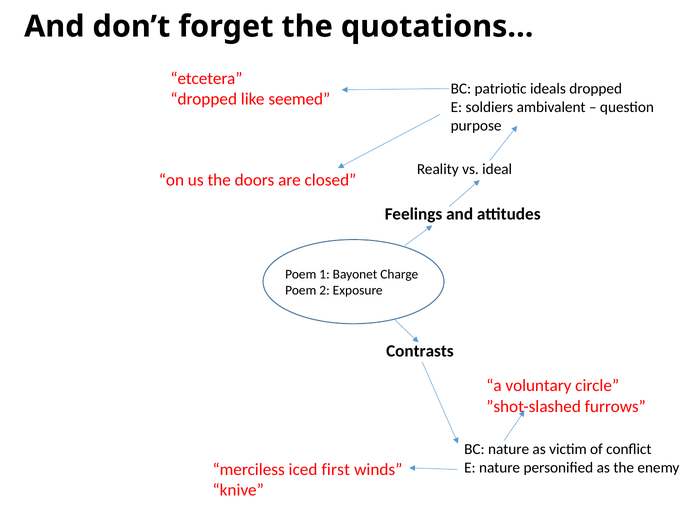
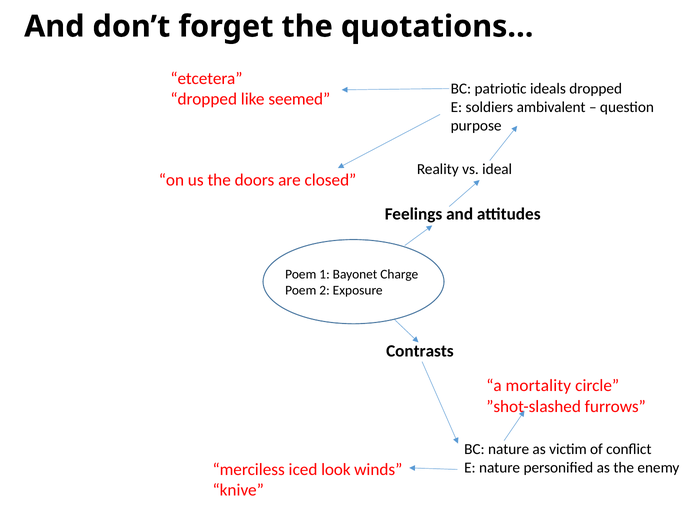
voluntary: voluntary -> mortality
first: first -> look
